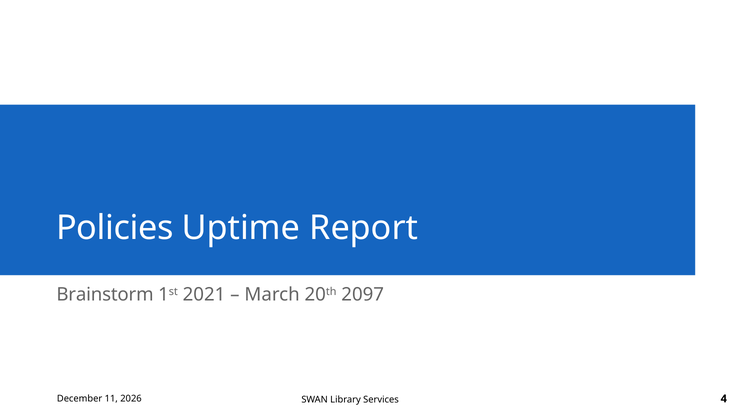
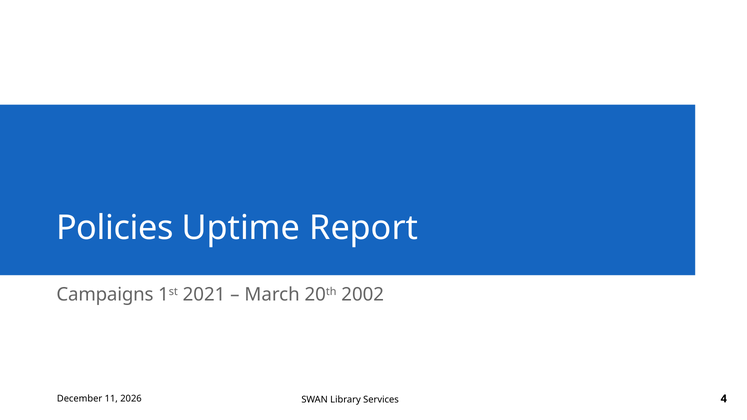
Brainstorm: Brainstorm -> Campaigns
2097: 2097 -> 2002
